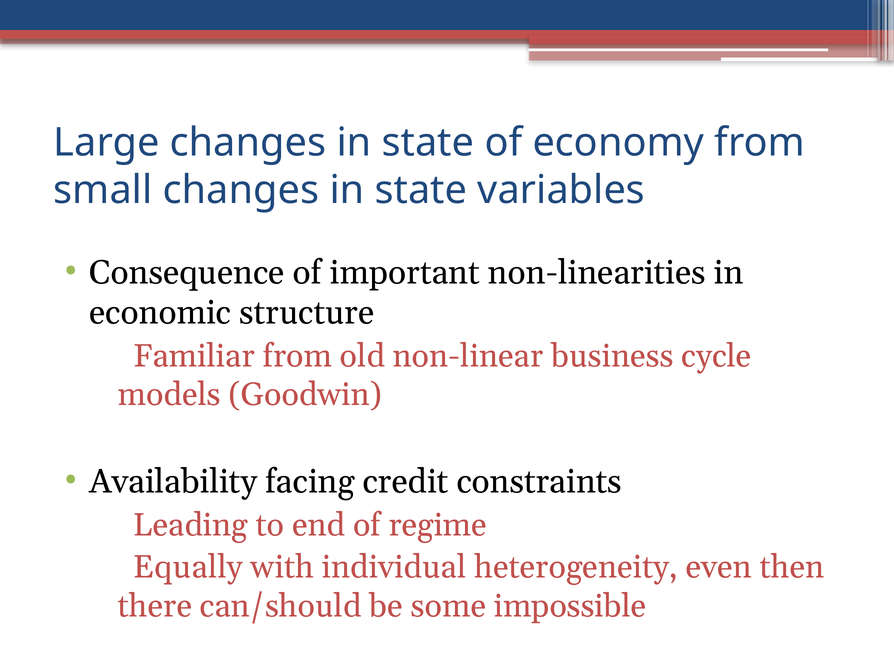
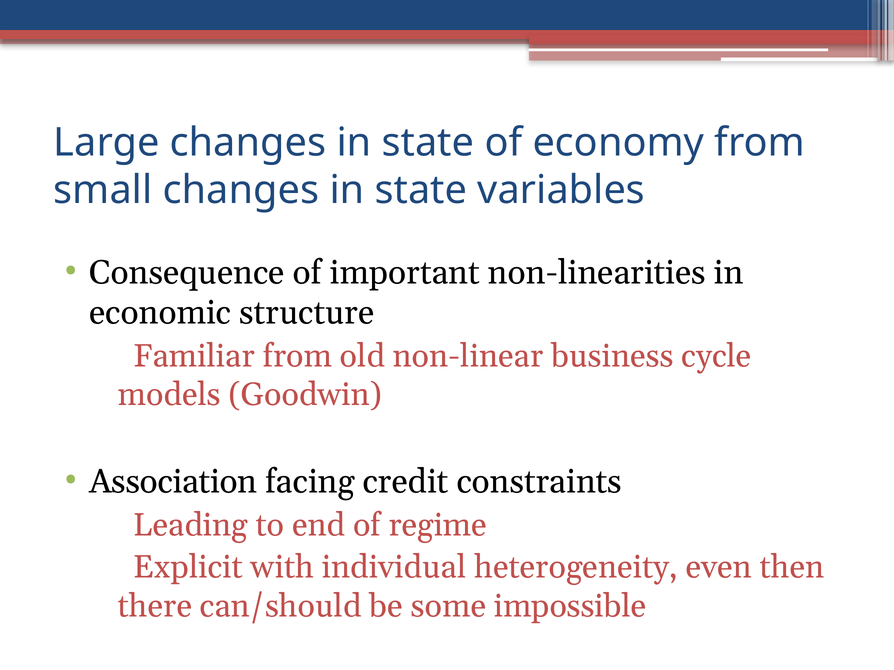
Availability: Availability -> Association
Equally: Equally -> Explicit
